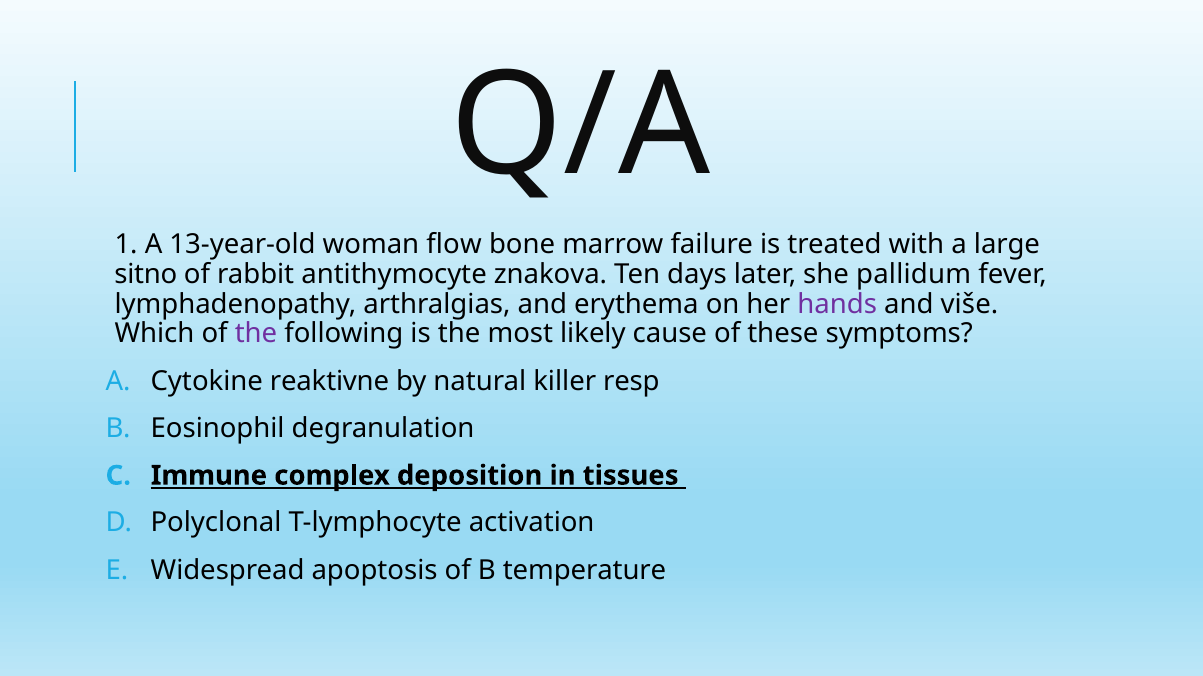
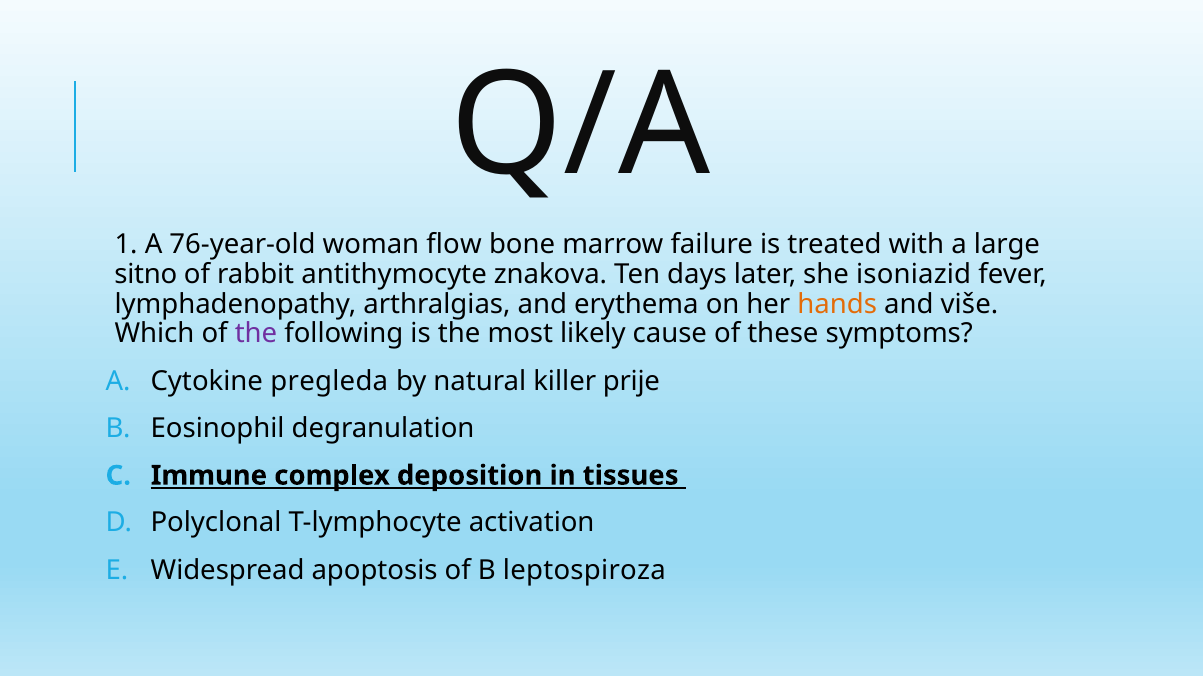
13-year-old: 13-year-old -> 76-year-old
pallidum: pallidum -> isoniazid
hands colour: purple -> orange
reaktivne: reaktivne -> pregleda
resp: resp -> prije
temperature: temperature -> leptospiroza
